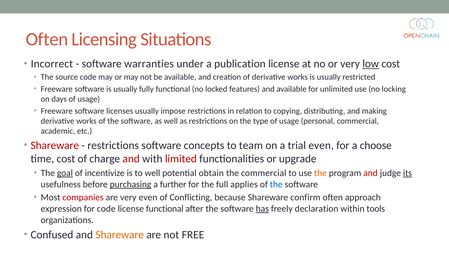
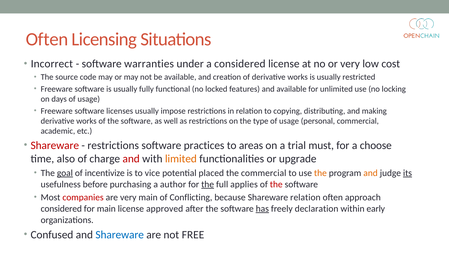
a publication: publication -> considered
low underline: present -> none
concepts: concepts -> practices
team: team -> areas
trial even: even -> must
time cost: cost -> also
limited colour: red -> orange
to well: well -> vice
obtain: obtain -> placed
and at (371, 173) colour: red -> orange
purchasing underline: present -> none
further: further -> author
the at (208, 184) underline: none -> present
the at (276, 184) colour: blue -> red
very even: even -> main
Shareware confirm: confirm -> relation
expression at (61, 208): expression -> considered
for code: code -> main
license functional: functional -> approved
tools: tools -> early
Shareware at (120, 234) colour: orange -> blue
